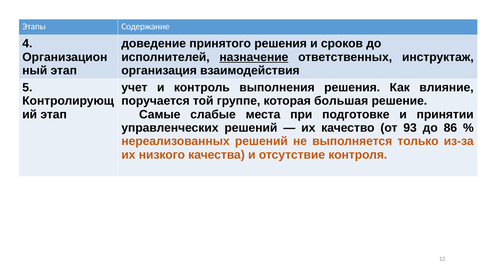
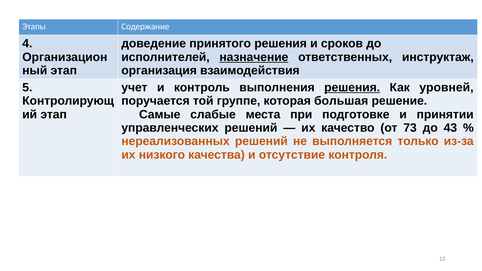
решения at (352, 88) underline: none -> present
влияние: влияние -> уровней
93: 93 -> 73
86: 86 -> 43
